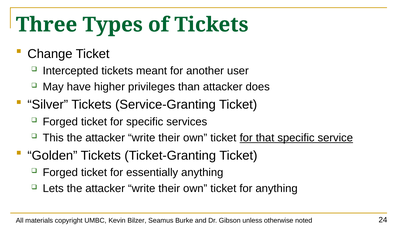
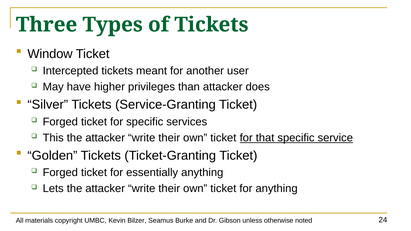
Change: Change -> Window
